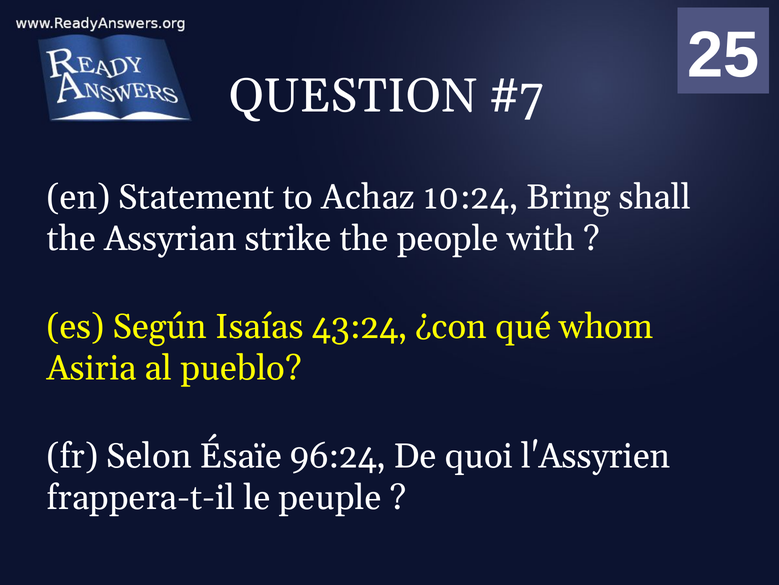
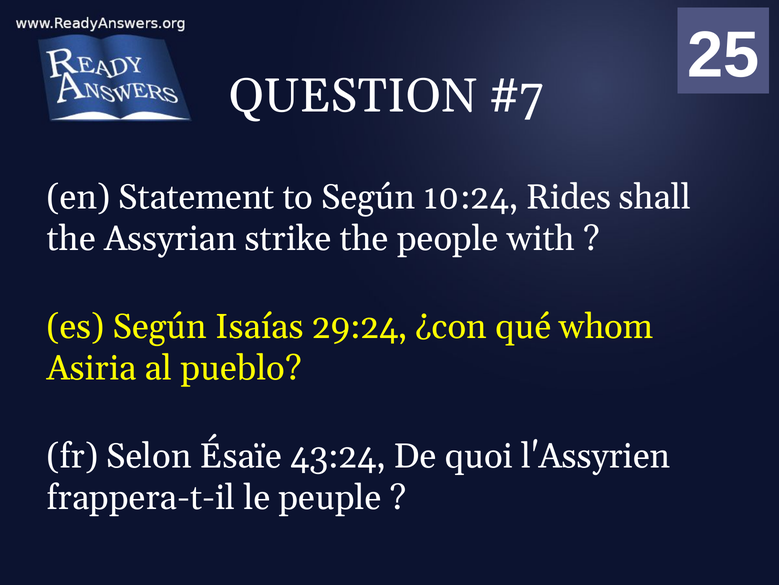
to Achaz: Achaz -> Según
Bring: Bring -> Rides
43:24: 43:24 -> 29:24
96:24: 96:24 -> 43:24
